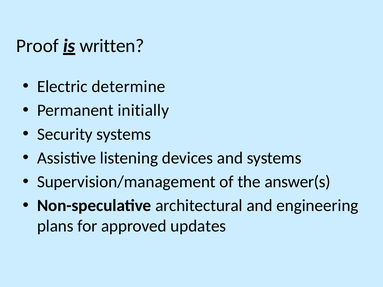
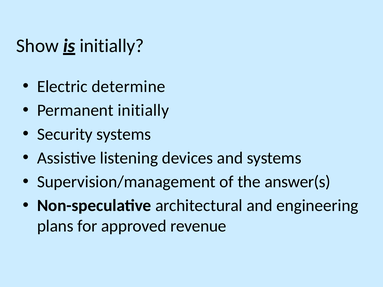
Proof: Proof -> Show
written at (112, 46): written -> initially
updates: updates -> revenue
